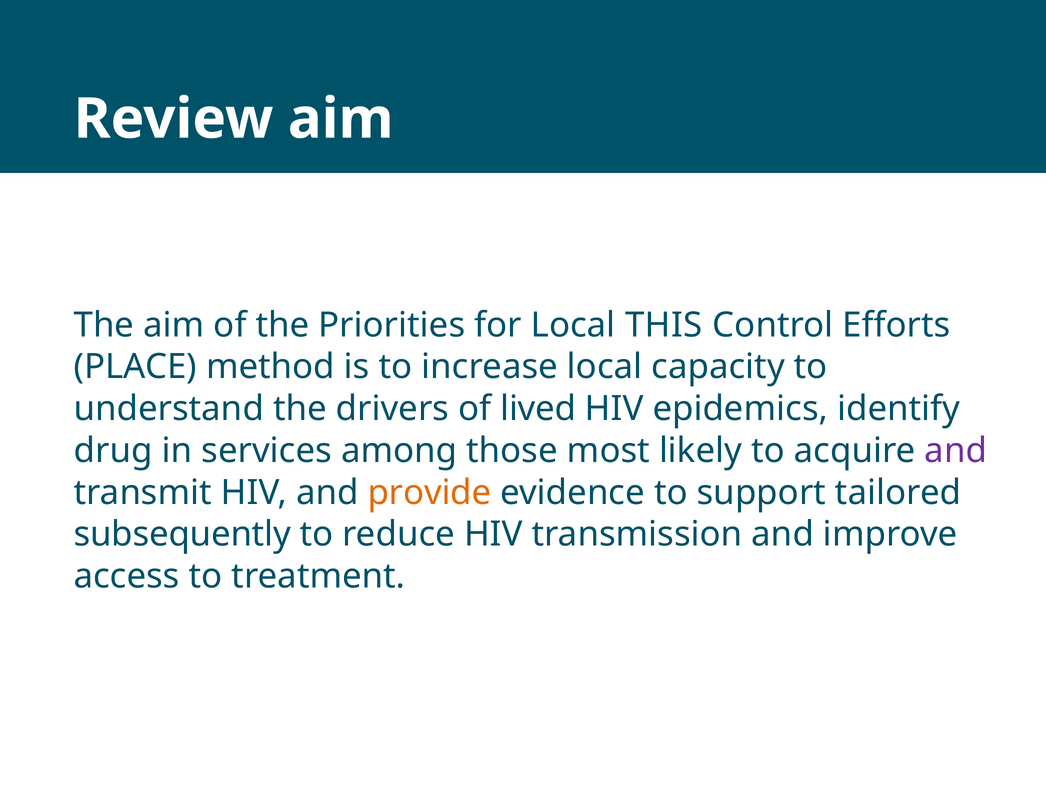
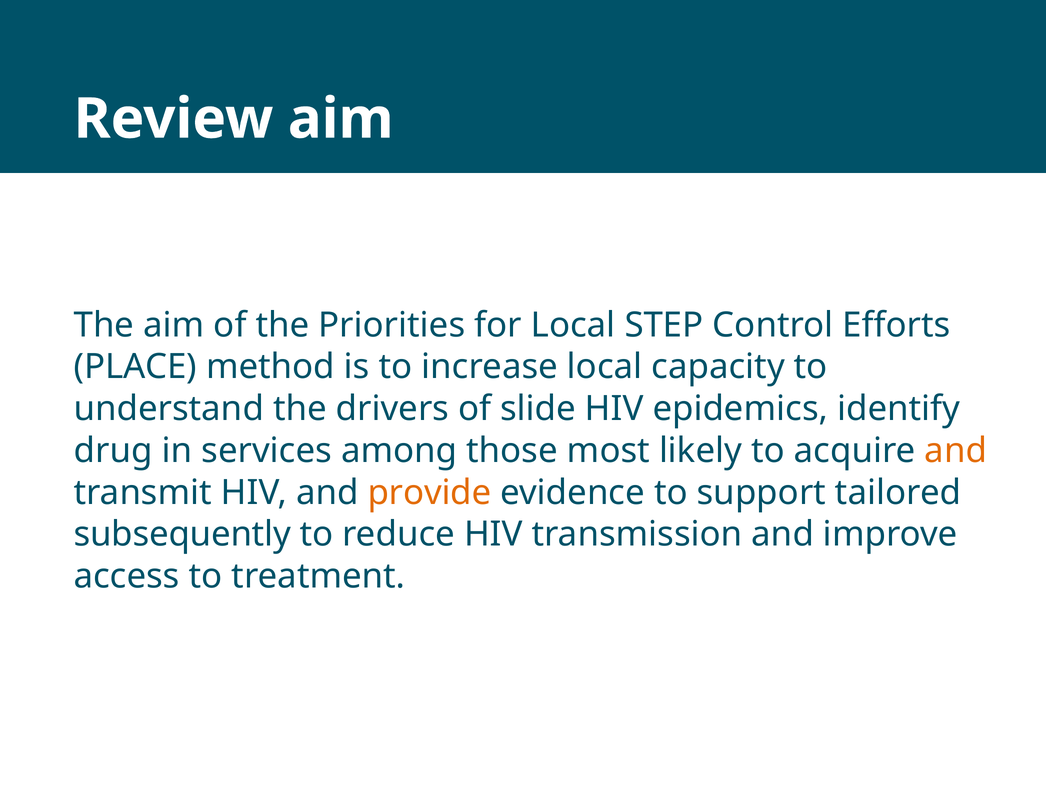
THIS: THIS -> STEP
lived: lived -> slide
and at (956, 450) colour: purple -> orange
